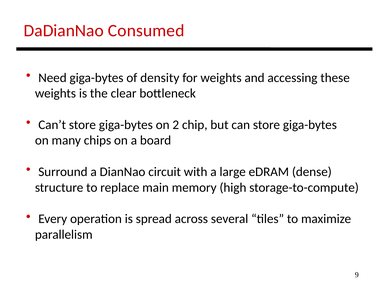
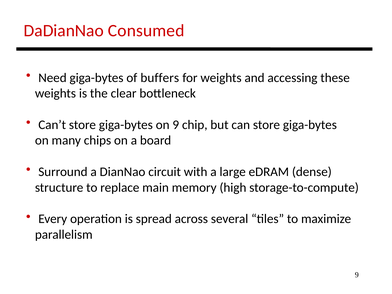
density: density -> buffers
on 2: 2 -> 9
